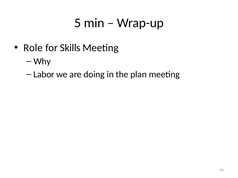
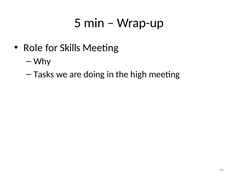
Labor: Labor -> Tasks
plan: plan -> high
